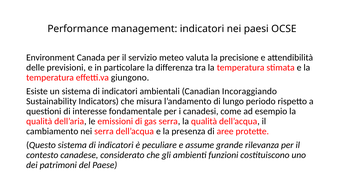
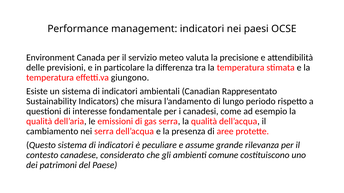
Incoraggiando: Incoraggiando -> Rappresentato
funzioni: funzioni -> comune
